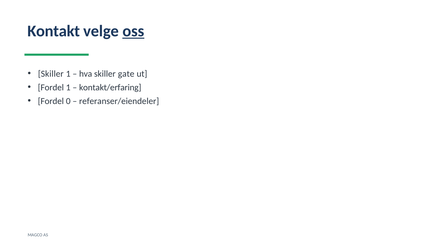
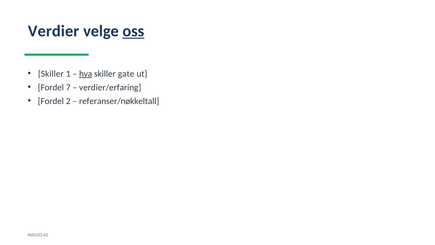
Kontakt: Kontakt -> Verdier
hva underline: none -> present
Fordel 1: 1 -> 7
kontakt/erfaring: kontakt/erfaring -> verdier/erfaring
0: 0 -> 2
referanser/eiendeler: referanser/eiendeler -> referanser/nøkkeltall
